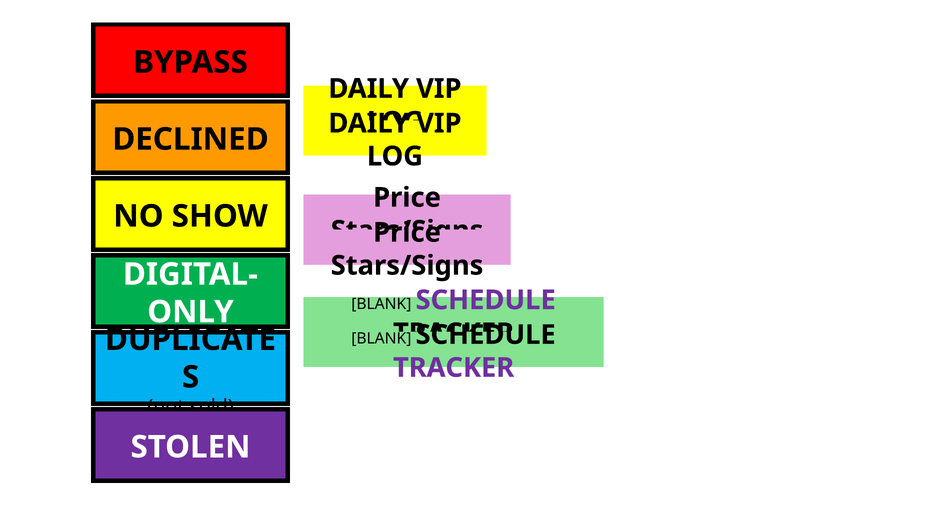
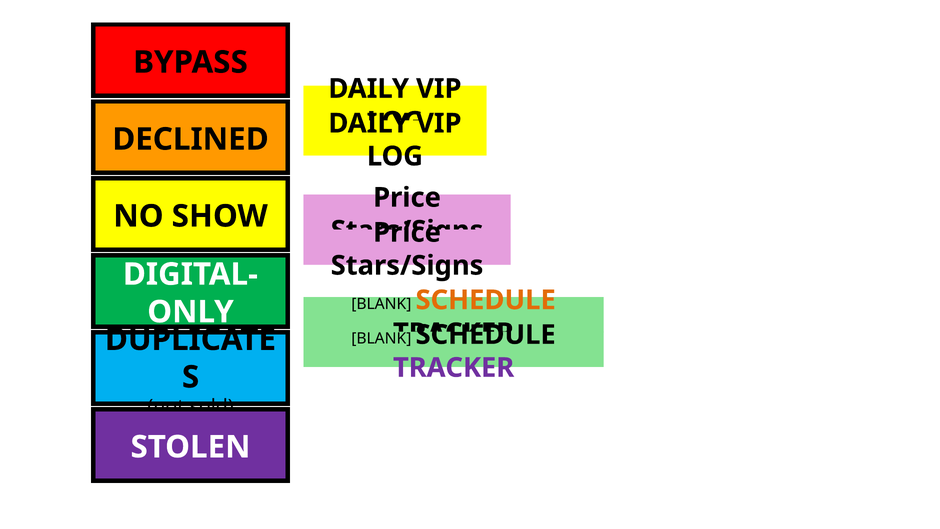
SCHEDULE at (486, 300) colour: purple -> orange
